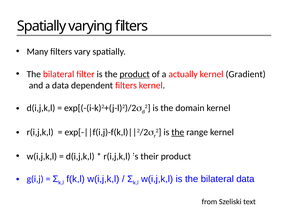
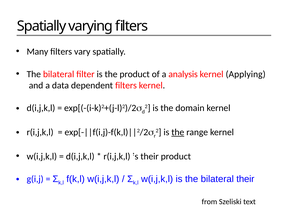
product at (135, 74) underline: present -> none
actually: actually -> analysis
Gradient: Gradient -> Applying
bilateral data: data -> their
